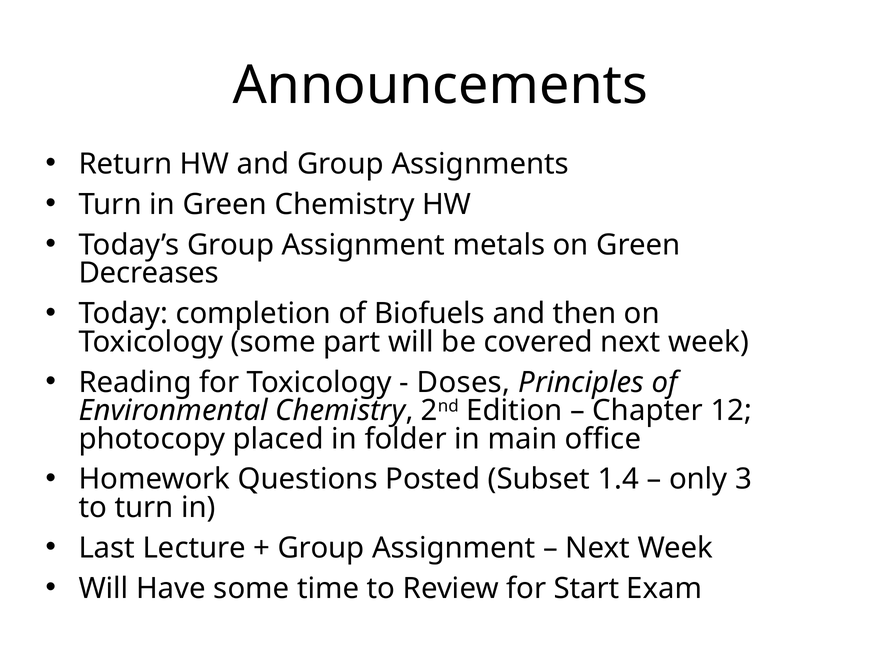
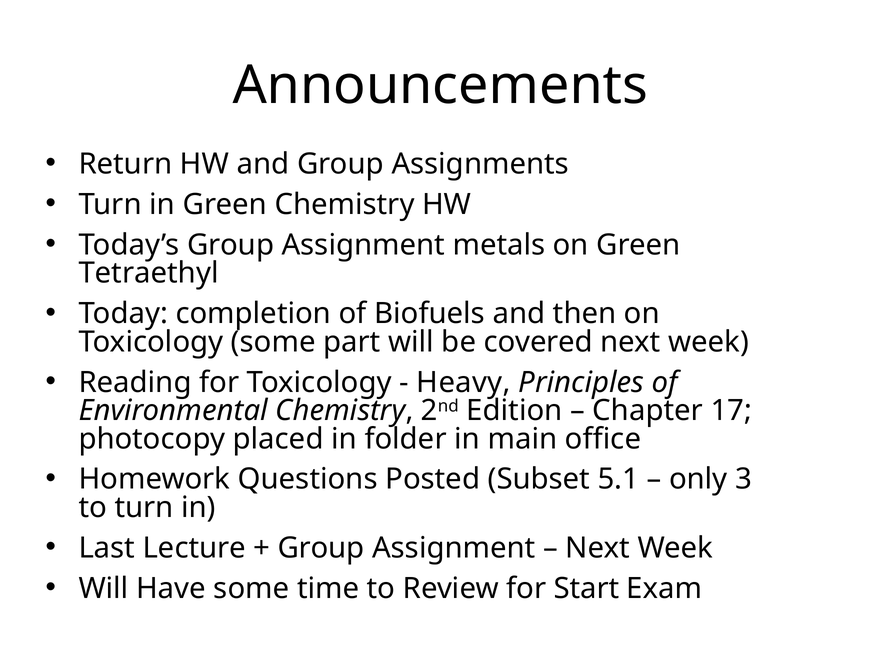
Decreases: Decreases -> Tetraethyl
Doses: Doses -> Heavy
12: 12 -> 17
1.4: 1.4 -> 5.1
